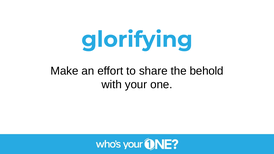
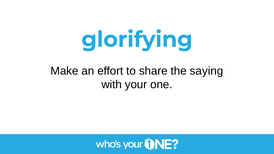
behold: behold -> saying
